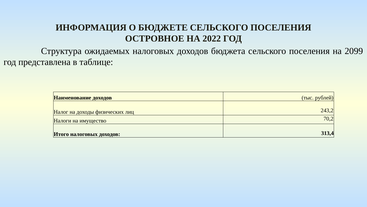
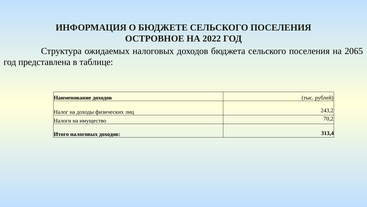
2099: 2099 -> 2065
